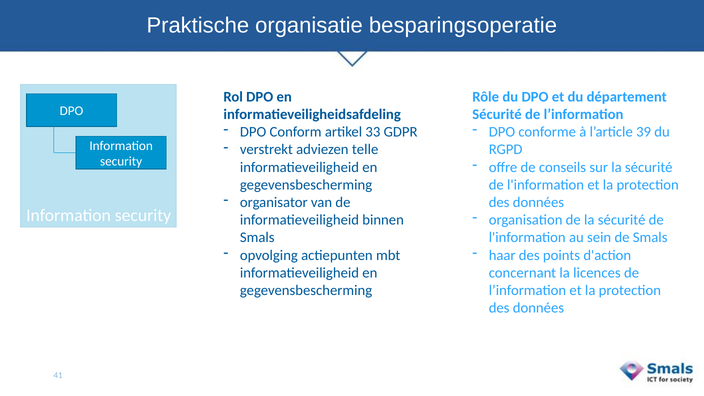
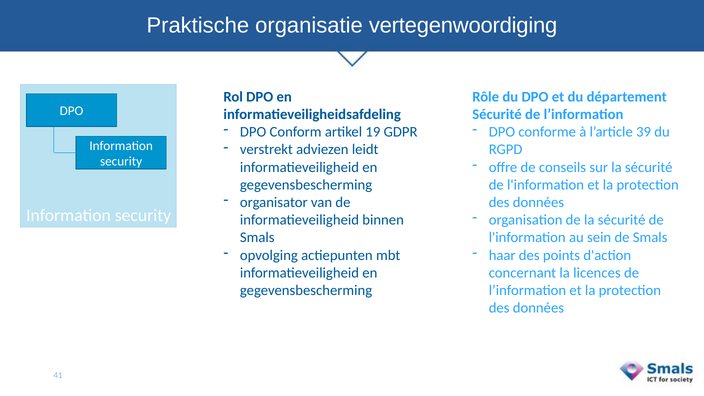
besparingsoperatie: besparingsoperatie -> vertegenwoordiging
33: 33 -> 19
telle: telle -> leidt
